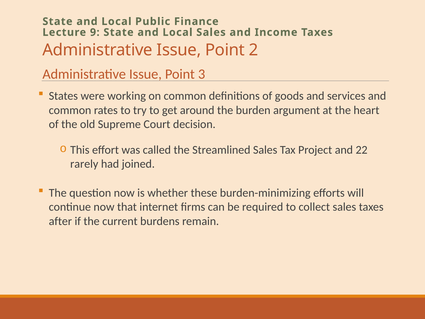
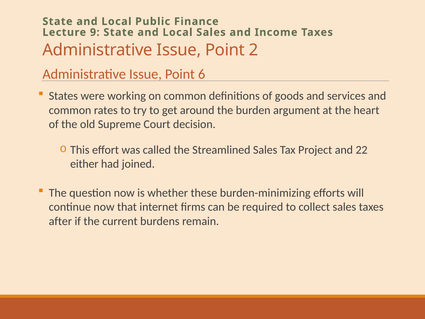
3: 3 -> 6
rarely: rarely -> either
